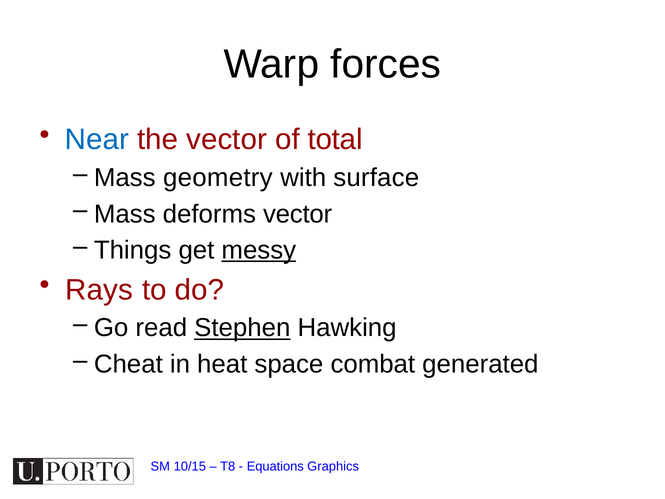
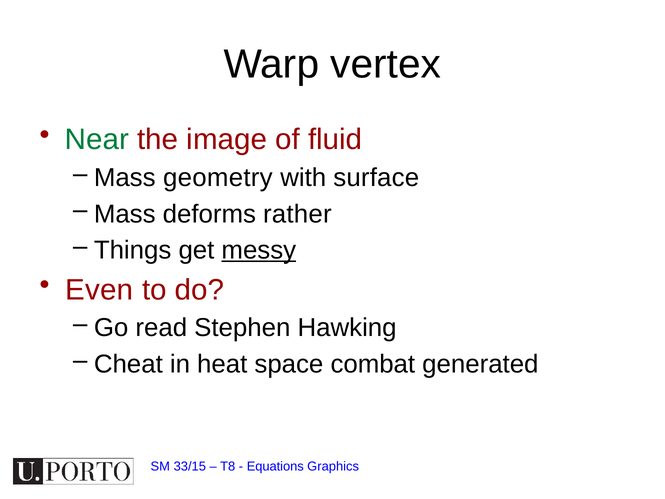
forces: forces -> vertex
Near colour: blue -> green
the vector: vector -> image
total: total -> fluid
deforms vector: vector -> rather
Rays: Rays -> Even
Stephen underline: present -> none
10/15: 10/15 -> 33/15
